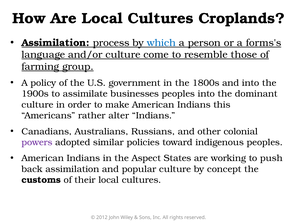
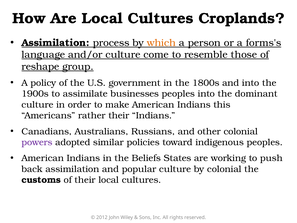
which colour: blue -> orange
farming: farming -> reshape
rather alter: alter -> their
Aspect: Aspect -> Beliefs
by concept: concept -> colonial
